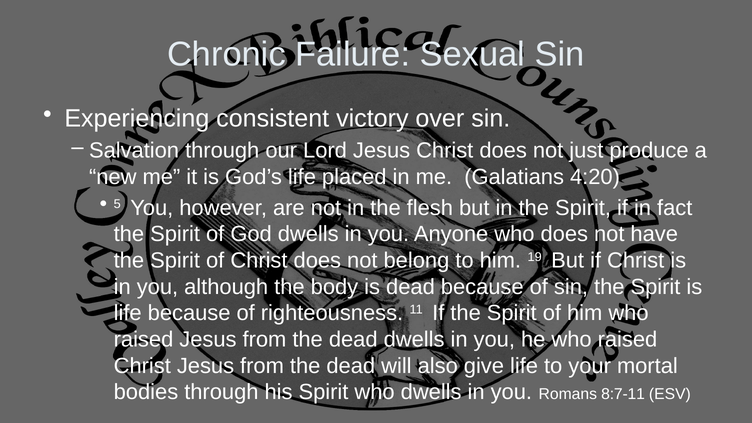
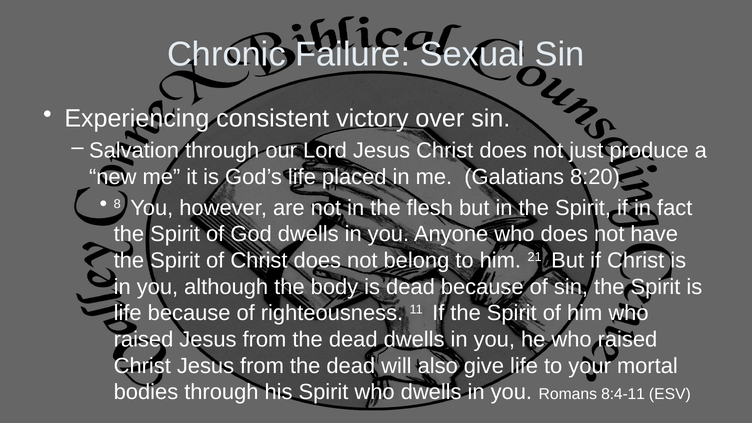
4:20: 4:20 -> 8:20
5: 5 -> 8
19: 19 -> 21
8:7-11: 8:7-11 -> 8:4-11
